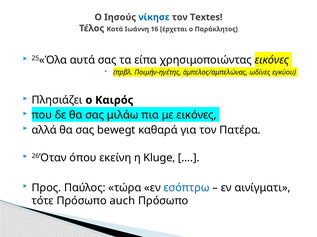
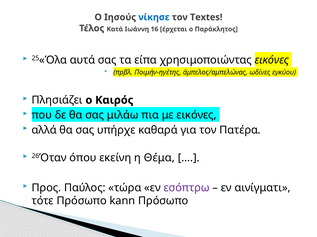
bewegt: bewegt -> υπήρχε
Kluge: Kluge -> Θέμα
εσόπτρω colour: blue -> purple
auch: auch -> kann
